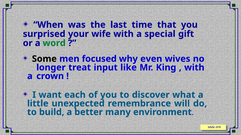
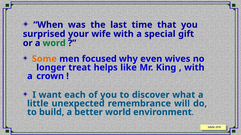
Some colour: black -> orange
input: input -> helps
many: many -> world
